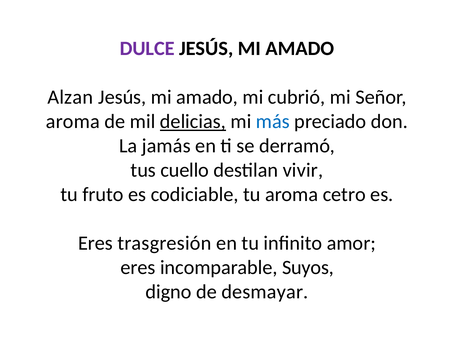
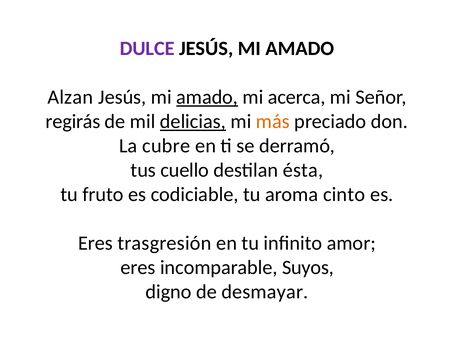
amado at (207, 97) underline: none -> present
cubrió: cubrió -> acerca
aroma at (73, 122): aroma -> regirás
más colour: blue -> orange
jamás: jamás -> cubre
vivir: vivir -> ésta
cetro: cetro -> cinto
